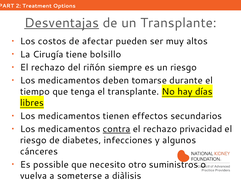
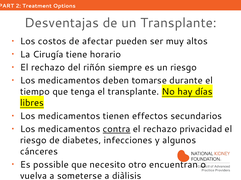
Desventajas underline: present -> none
bolsillo: bolsillo -> horario
suministros: suministros -> encuentran
